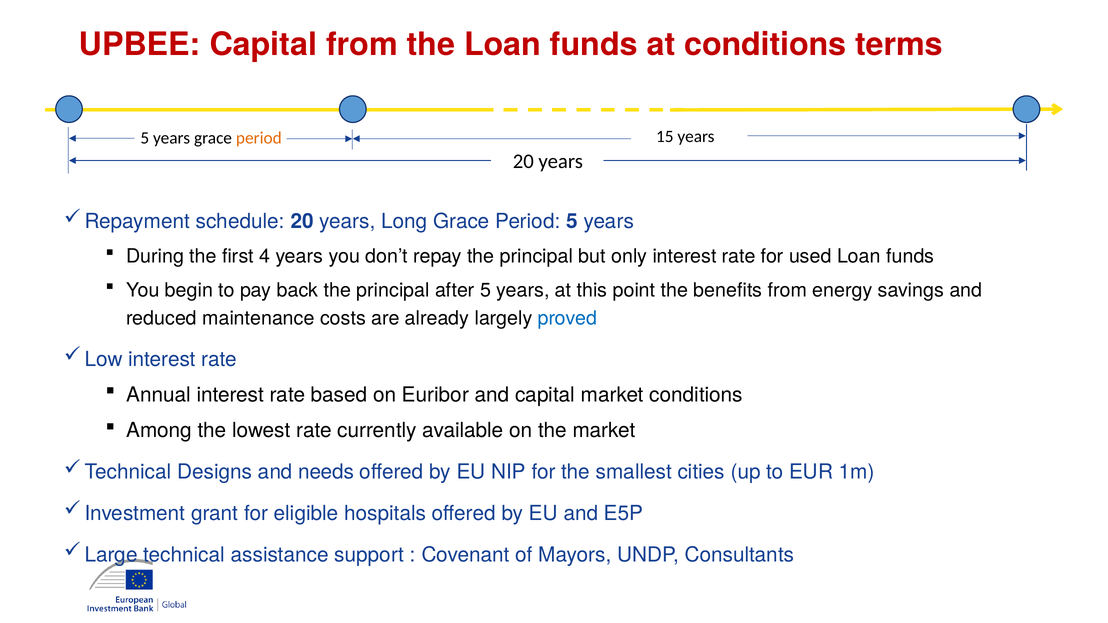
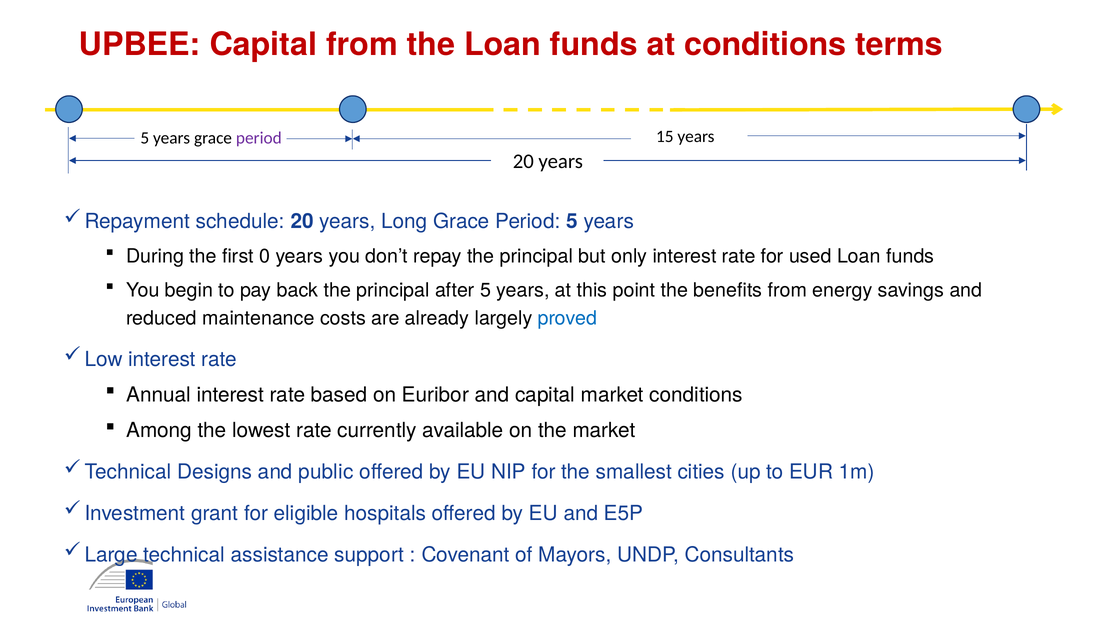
period at (259, 138) colour: orange -> purple
4: 4 -> 0
needs: needs -> public
